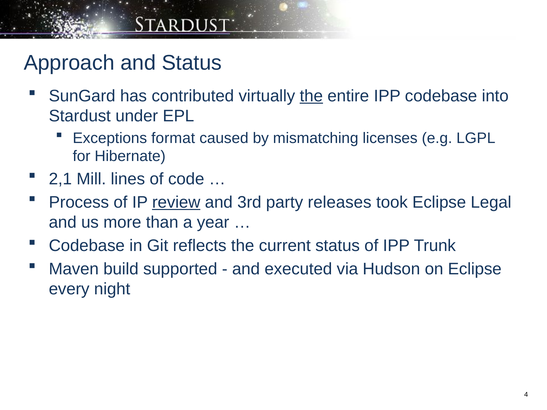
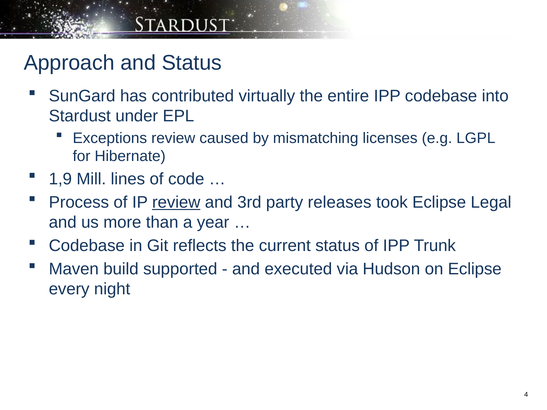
the at (311, 96) underline: present -> none
Exceptions format: format -> review
2,1: 2,1 -> 1,9
